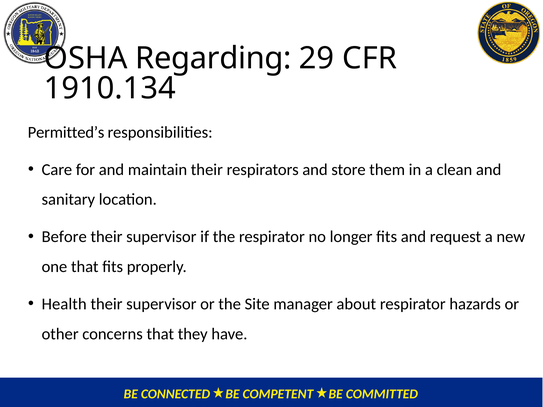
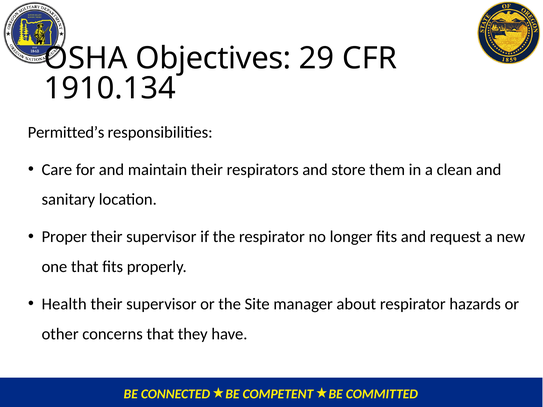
Regarding: Regarding -> Objectives
Before: Before -> Proper
